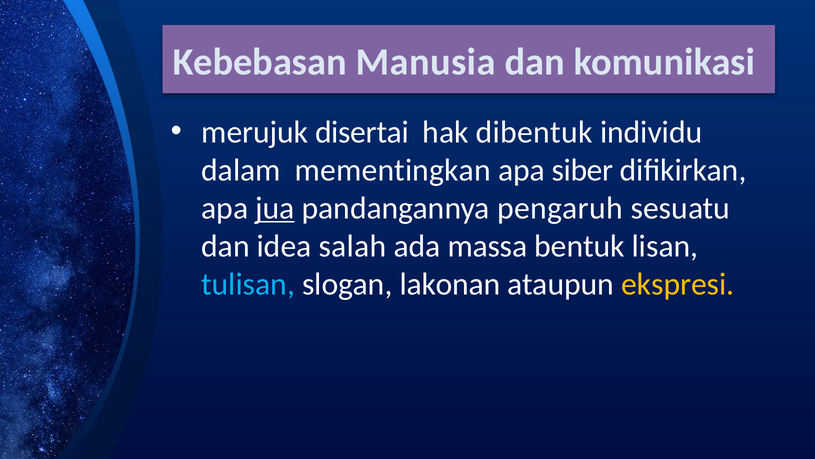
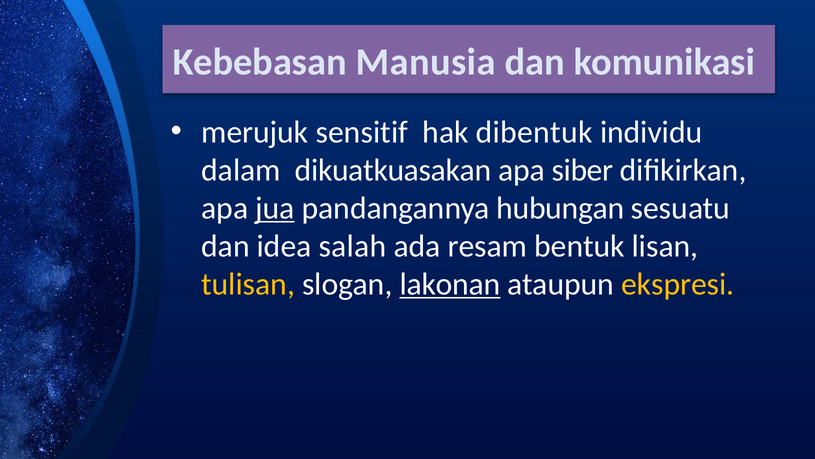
disertai: disertai -> sensitif
mementingkan: mementingkan -> dikuatkuasakan
pengaruh: pengaruh -> hubungan
massa: massa -> resam
tulisan colour: light blue -> yellow
lakonan underline: none -> present
